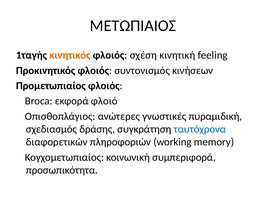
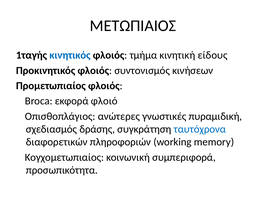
κινητικός colour: orange -> blue
σχέση: σχέση -> τμήμα
feeling: feeling -> είδους
